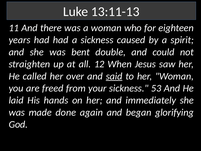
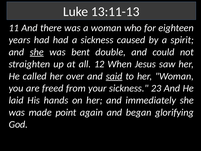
she at (37, 52) underline: none -> present
53: 53 -> 23
done: done -> point
